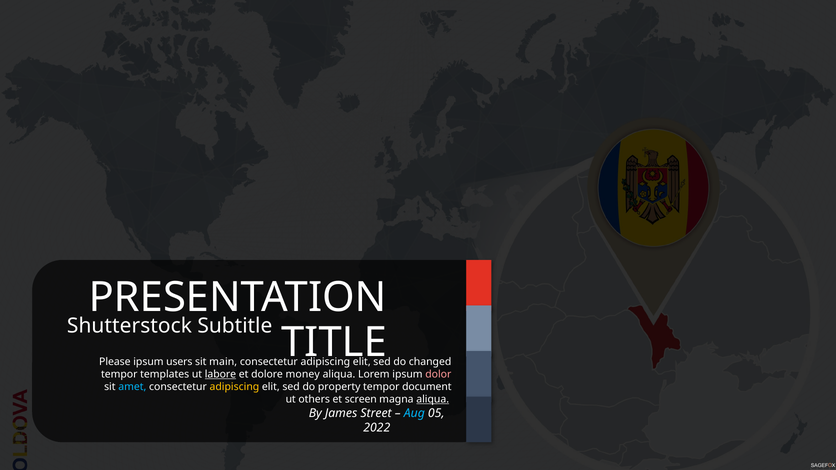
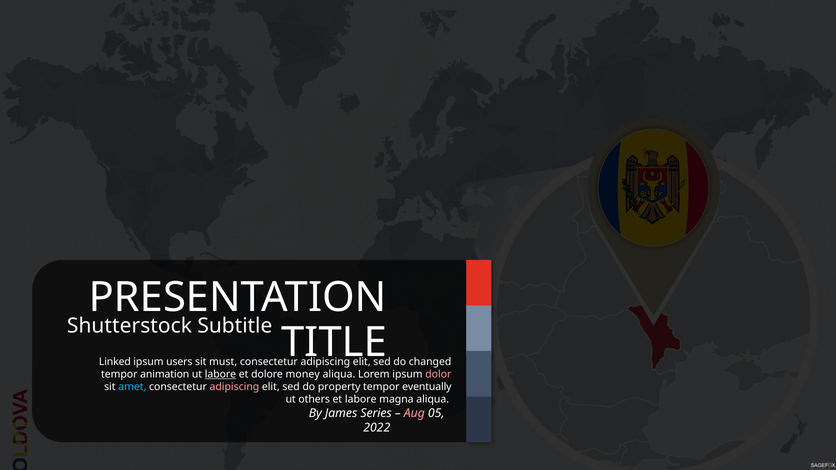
Please: Please -> Linked
main: main -> must
templates: templates -> animation
adipiscing at (234, 387) colour: yellow -> pink
document: document -> eventually
et screen: screen -> labore
aliqua at (433, 400) underline: present -> none
Street: Street -> Series
Aug colour: light blue -> pink
